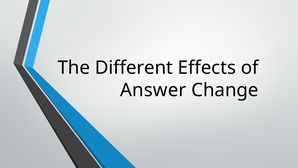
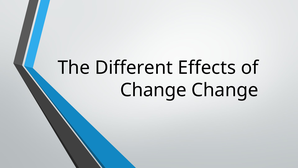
Answer at (153, 90): Answer -> Change
